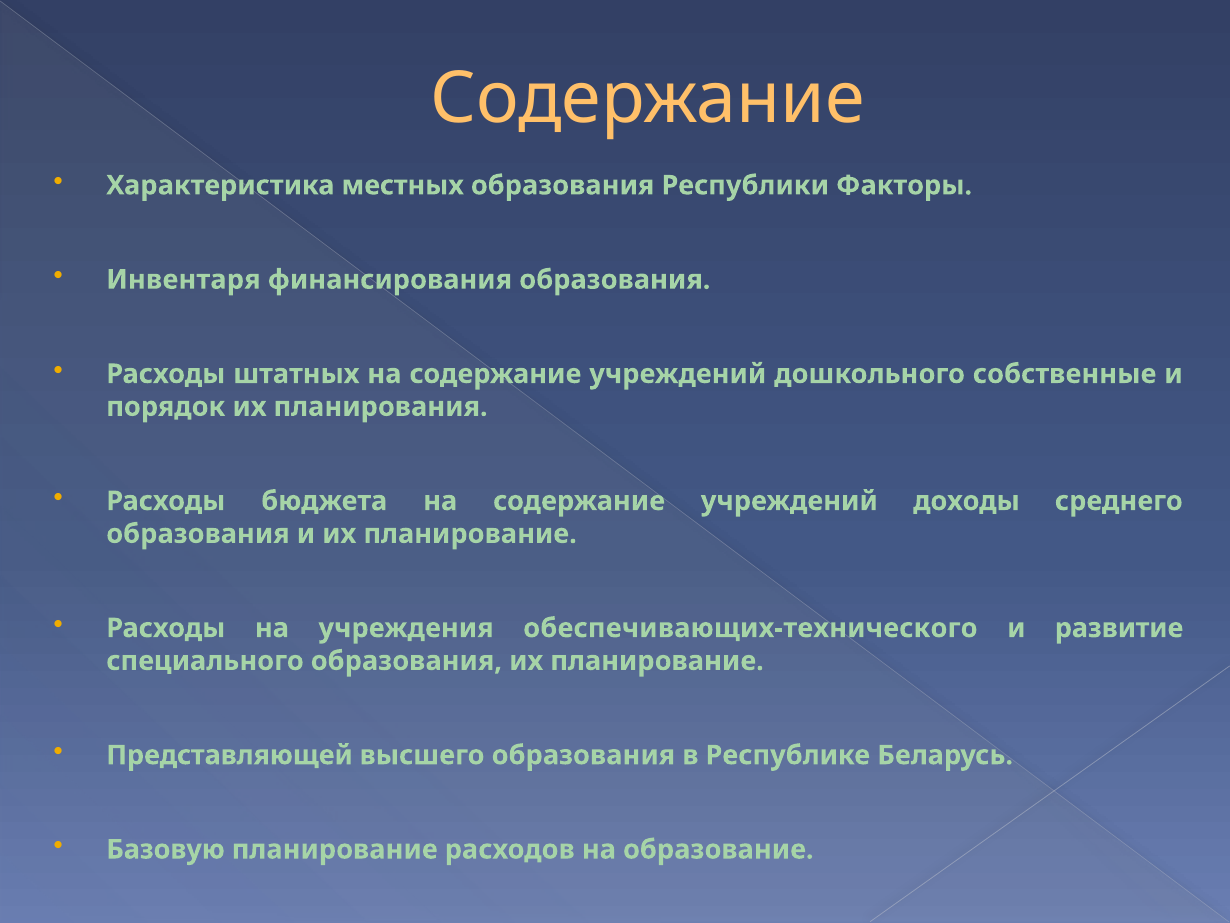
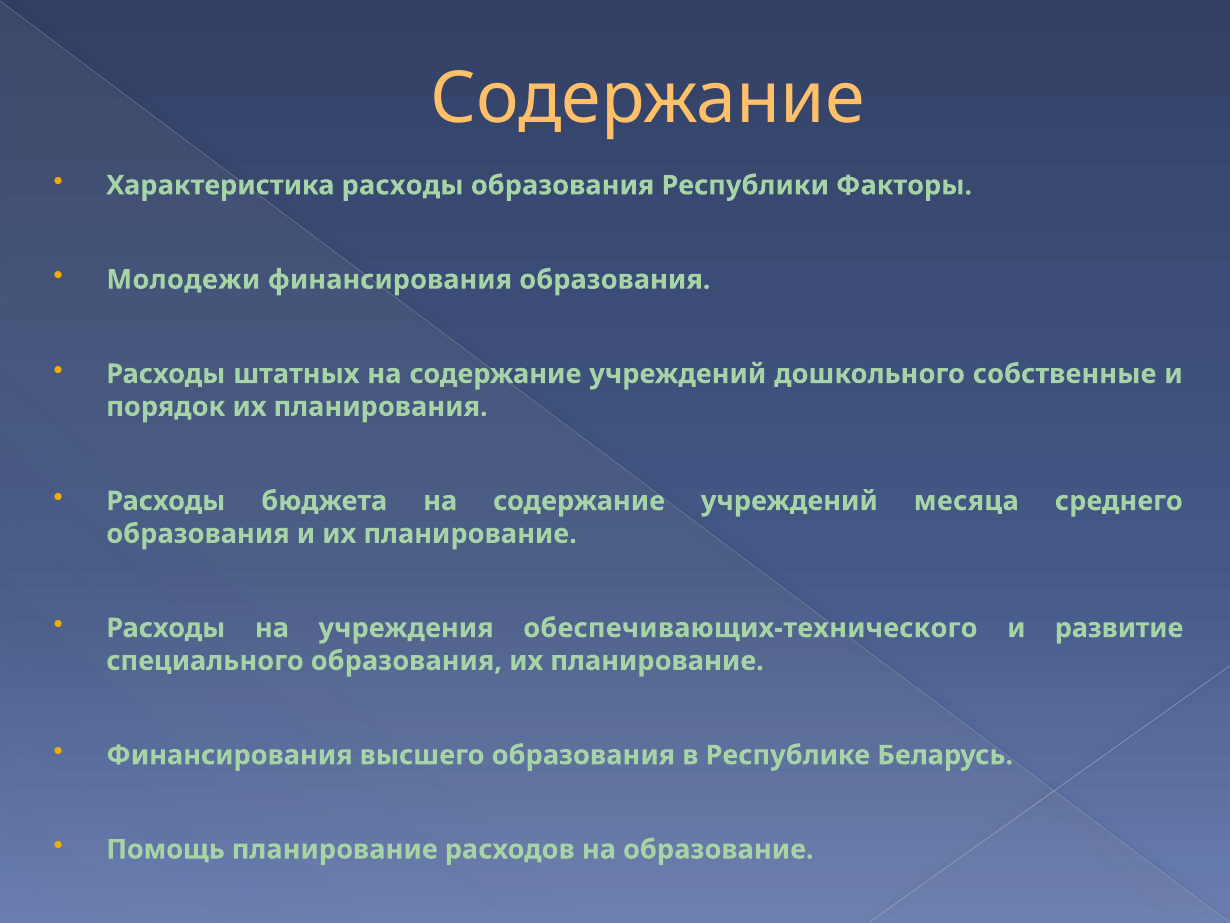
Характеристика местных: местных -> расходы
Инвентаря: Инвентаря -> Молодежи
доходы: доходы -> месяца
Представляющей at (229, 755): Представляющей -> Финансирования
Базовую: Базовую -> Помощь
